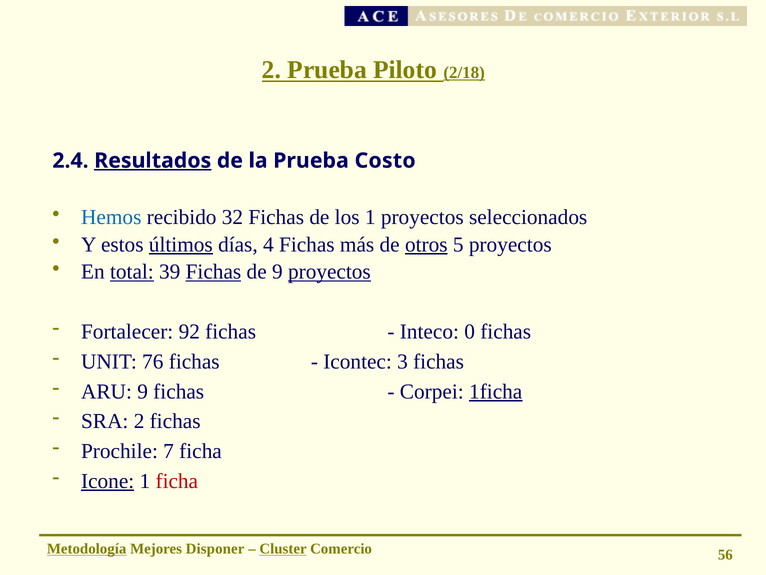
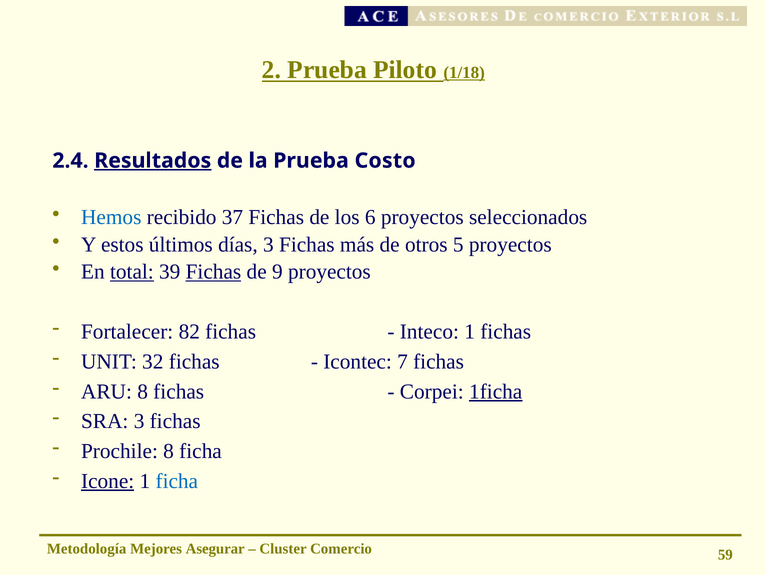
2/18: 2/18 -> 1/18
32: 32 -> 37
los 1: 1 -> 6
últimos underline: present -> none
días 4: 4 -> 3
otros underline: present -> none
proyectos at (329, 272) underline: present -> none
92: 92 -> 82
Inteco 0: 0 -> 1
76: 76 -> 32
3: 3 -> 7
ARU 9: 9 -> 8
SRA 2: 2 -> 3
Prochile 7: 7 -> 8
ficha at (177, 481) colour: red -> blue
Metodología underline: present -> none
Disponer: Disponer -> Asegurar
Cluster underline: present -> none
56: 56 -> 59
